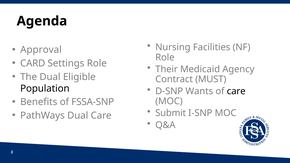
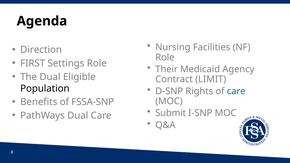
Approval: Approval -> Direction
CARD: CARD -> FIRST
MUST: MUST -> LIMIT
Wants: Wants -> Rights
care at (236, 91) colour: black -> blue
